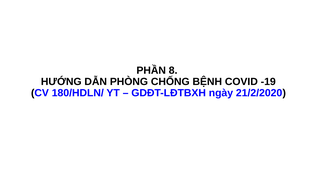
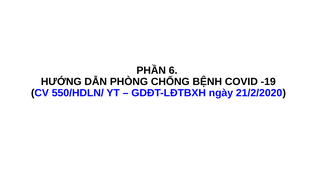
8: 8 -> 6
180/HDLN/: 180/HDLN/ -> 550/HDLN/
